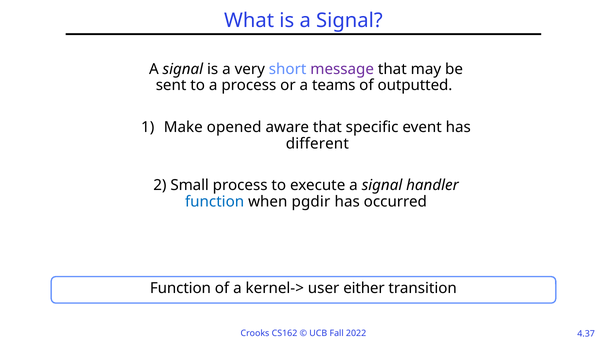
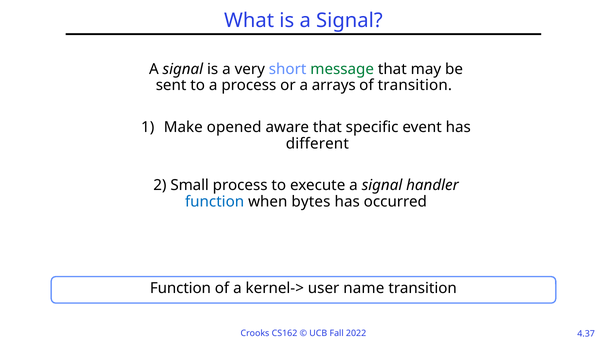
message colour: purple -> green
teams: teams -> arrays
of outputted: outputted -> transition
pgdir: pgdir -> bytes
either: either -> name
